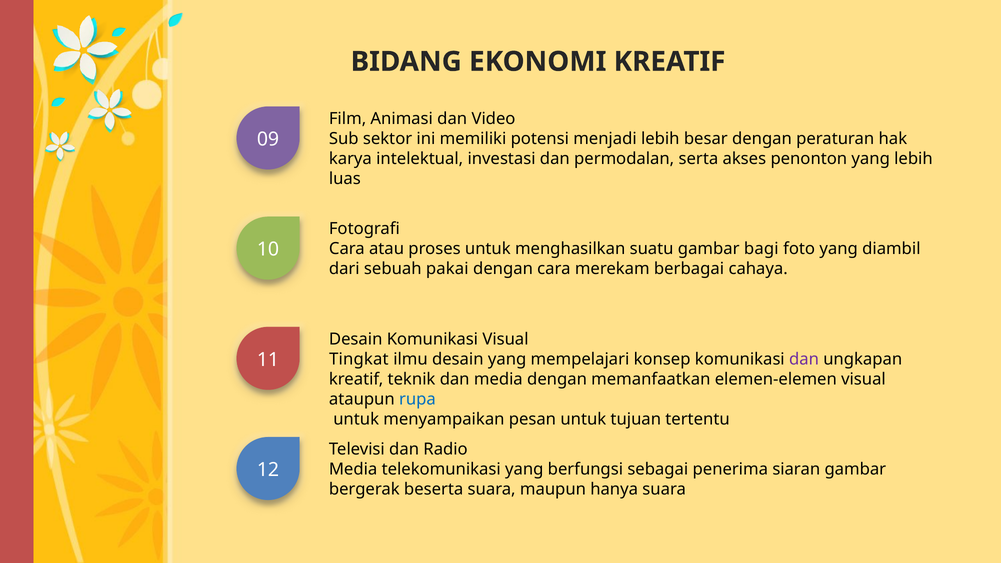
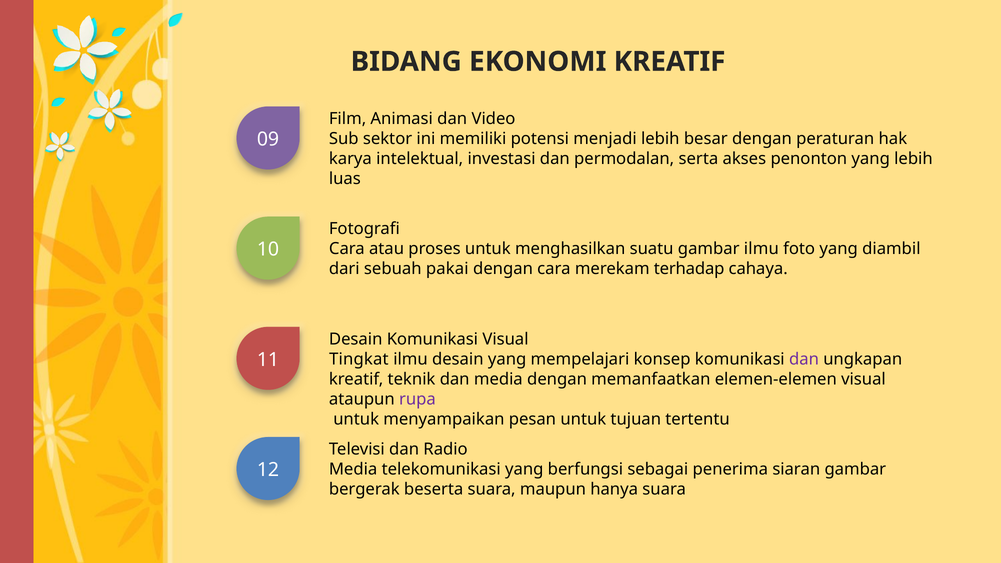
gambar bagi: bagi -> ilmu
berbagai: berbagai -> terhadap
rupa colour: blue -> purple
